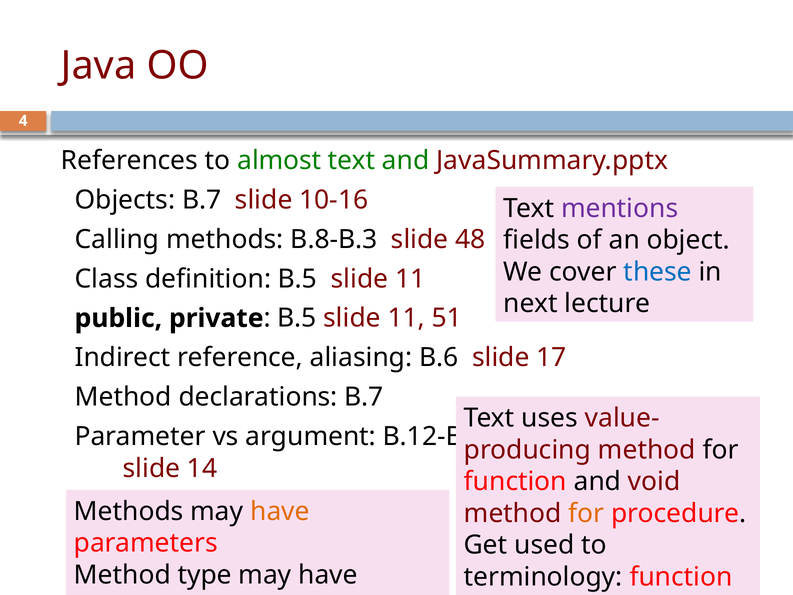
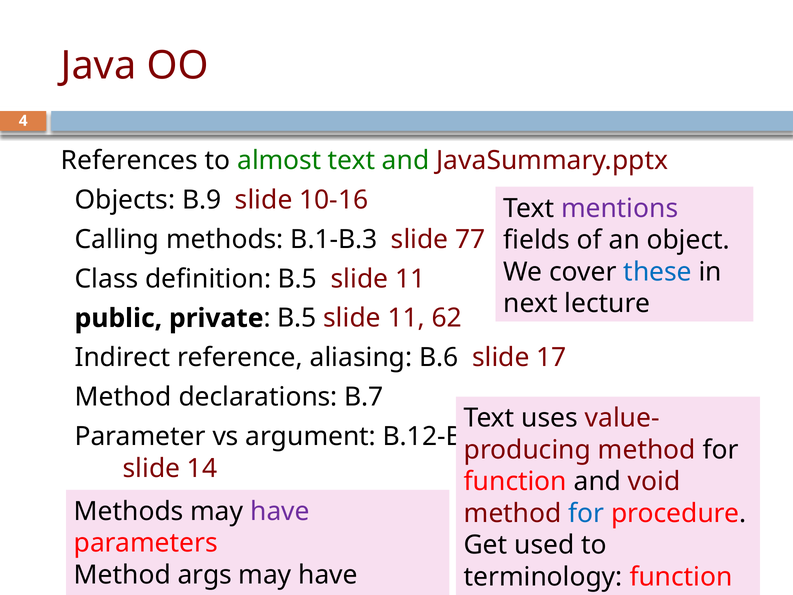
Objects B.7: B.7 -> B.9
B.8-B.3: B.8-B.3 -> B.1-B.3
48: 48 -> 77
51: 51 -> 62
have at (280, 511) colour: orange -> purple
for at (586, 513) colour: orange -> blue
type: type -> args
